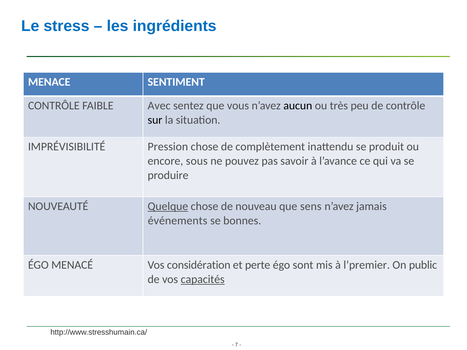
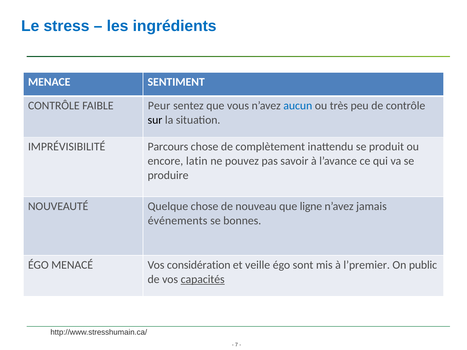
Avec: Avec -> Peur
aucun colour: black -> blue
Pression: Pression -> Parcours
sous: sous -> latin
Quelque underline: present -> none
sens: sens -> ligne
perte: perte -> veille
